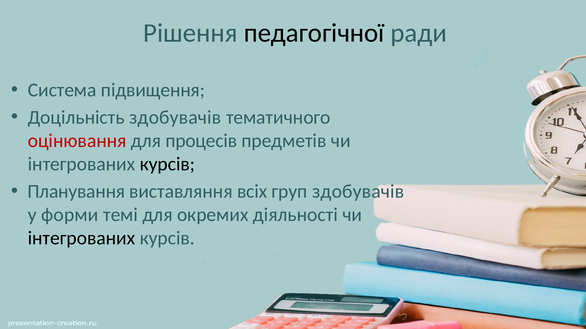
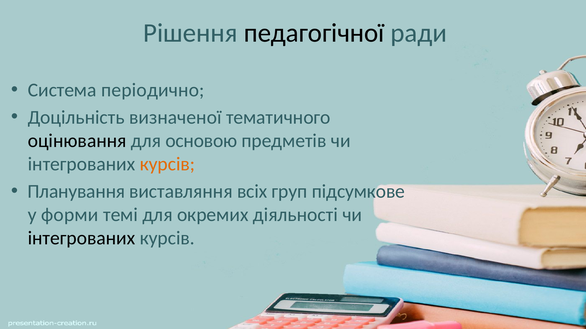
підвищення: підвищення -> періодично
Доцільність здобувачів: здобувачів -> визначеної
оцінювання colour: red -> black
процесів: процесів -> основою
курсів at (167, 164) colour: black -> orange
груп здобувачів: здобувачів -> підсумкове
